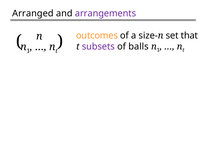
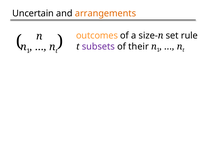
Arranged: Arranged -> Uncertain
arrangements colour: purple -> orange
that: that -> rule
balls: balls -> their
